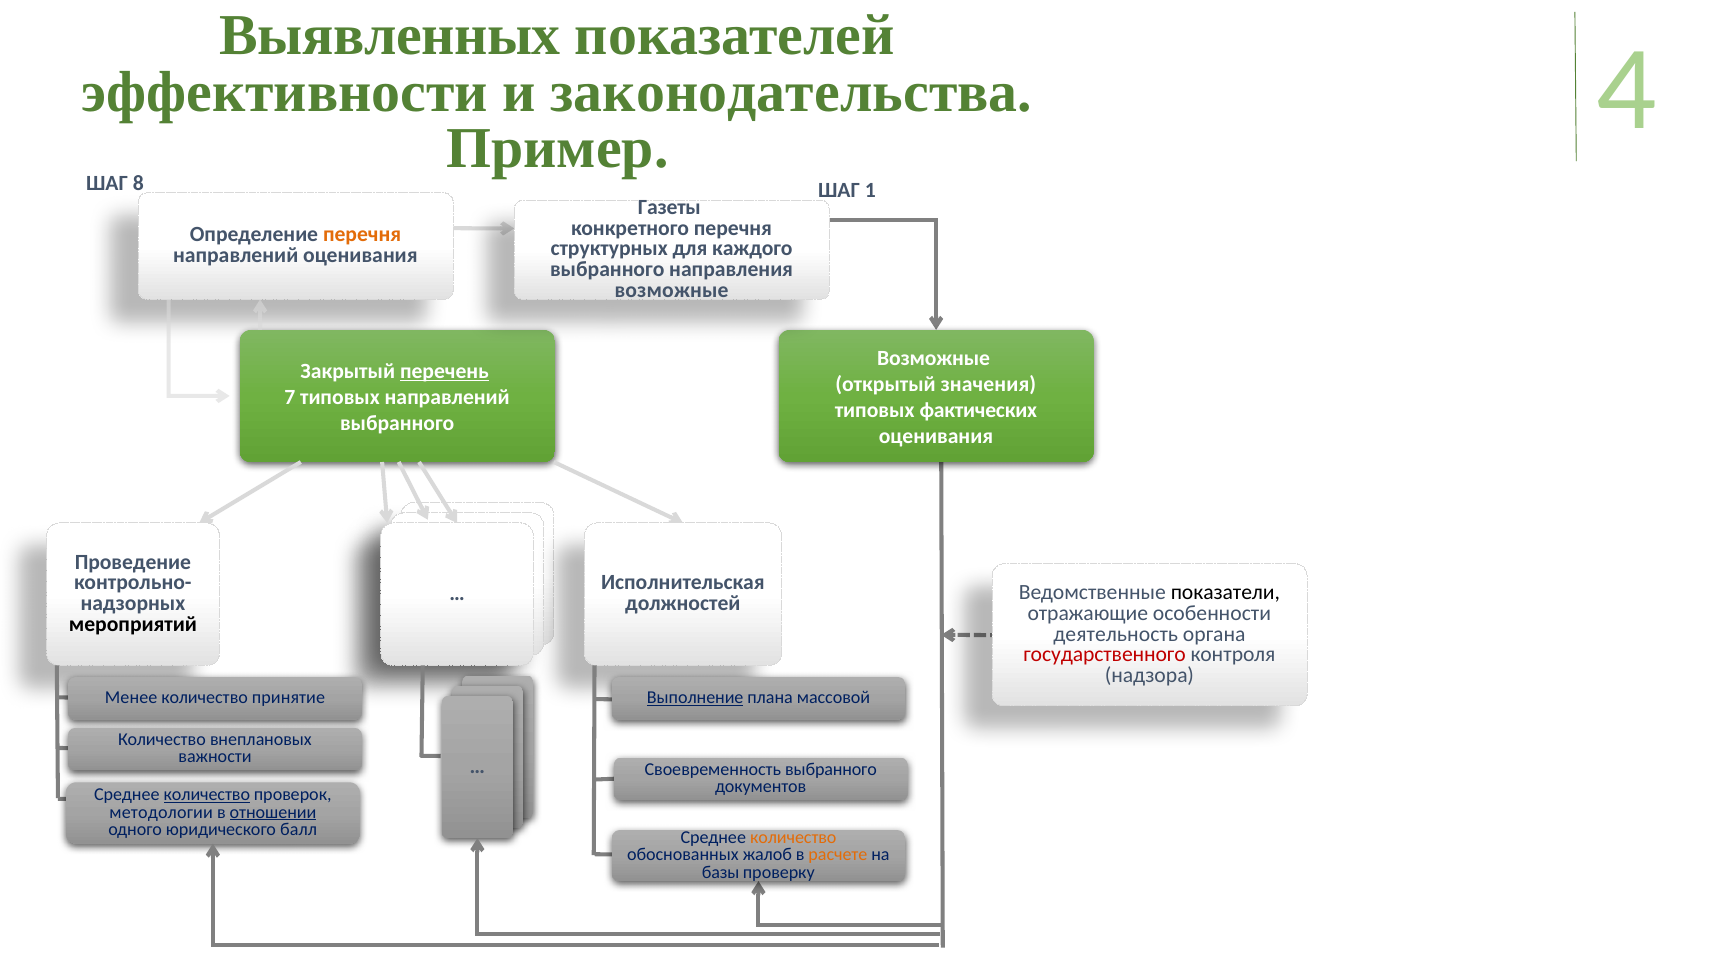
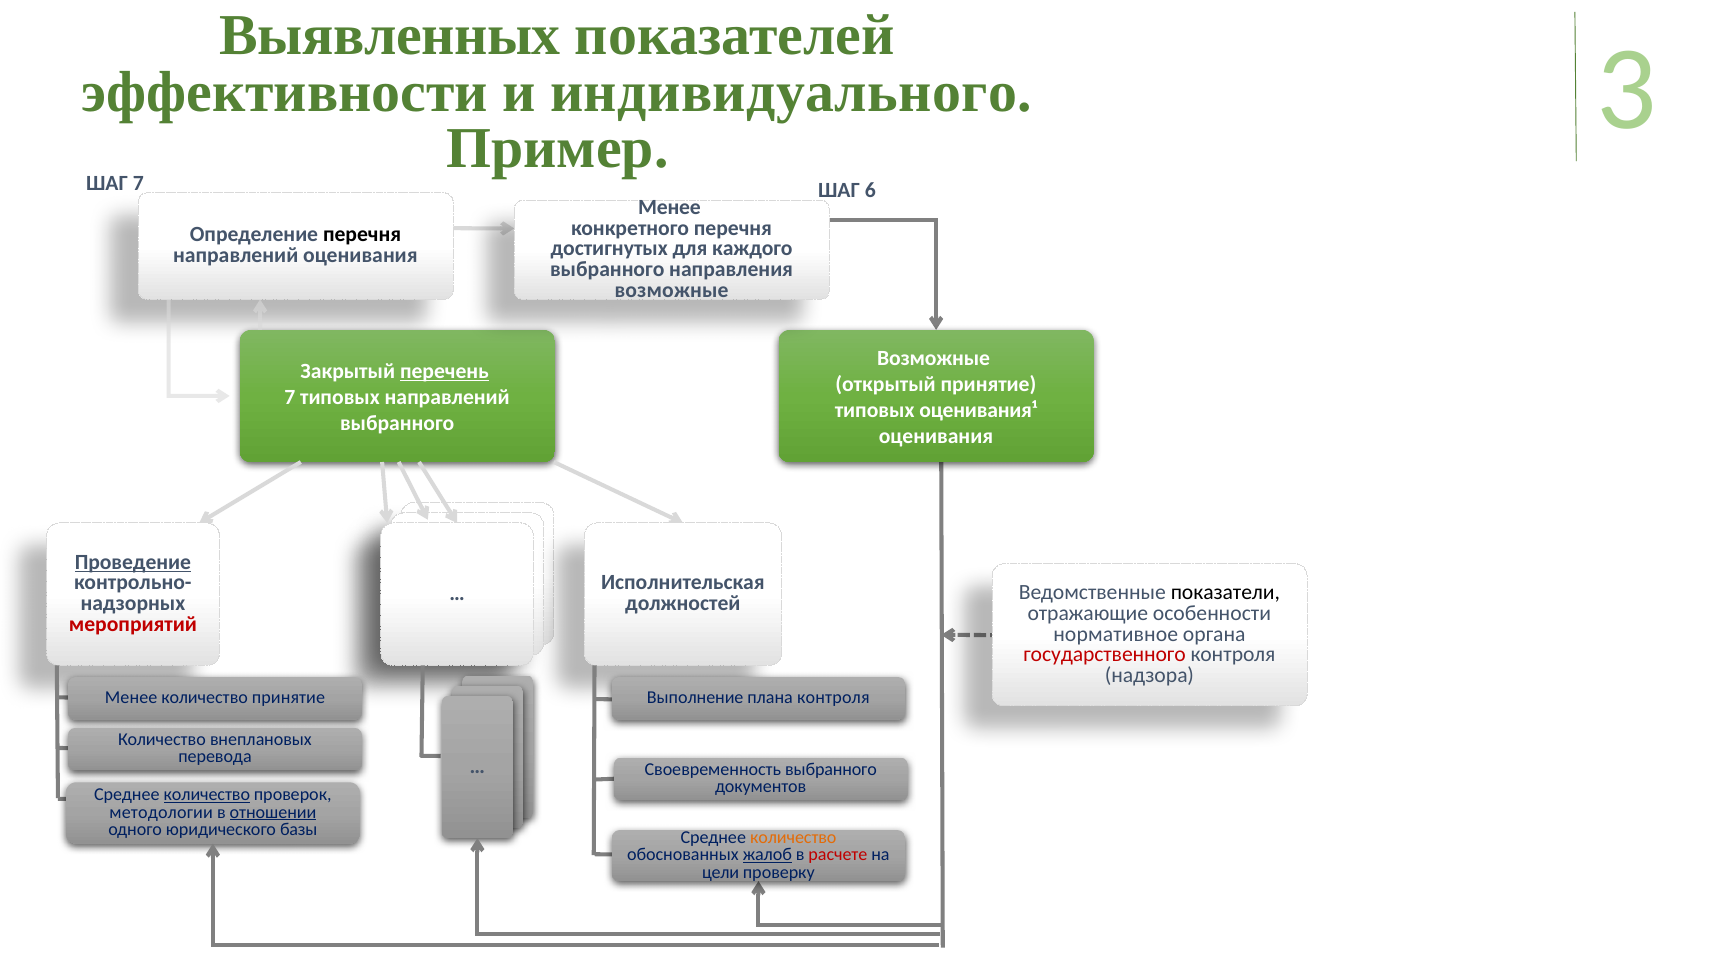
законодательства: законодательства -> индивидуального
4: 4 -> 3
ШАГ 8: 8 -> 7
1: 1 -> 6
Газеты at (669, 207): Газеты -> Менее
перечня at (362, 235) colour: orange -> black
структурных: структурных -> достигнутых
открытый значения: значения -> принятие
фактических: фактических -> оценивания¹
Проведение underline: none -> present
мероприятий colour: black -> red
деятельность: деятельность -> нормативное
Выполнение underline: present -> none
плана массовой: массовой -> контроля
важности: важности -> перевода
балл: балл -> базы
жалоб underline: none -> present
расчете colour: orange -> red
базы: базы -> цели
